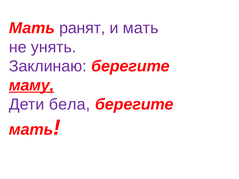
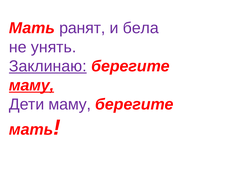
и мать: мать -> бела
Заклинаю underline: none -> present
Дети бела: бела -> маму
